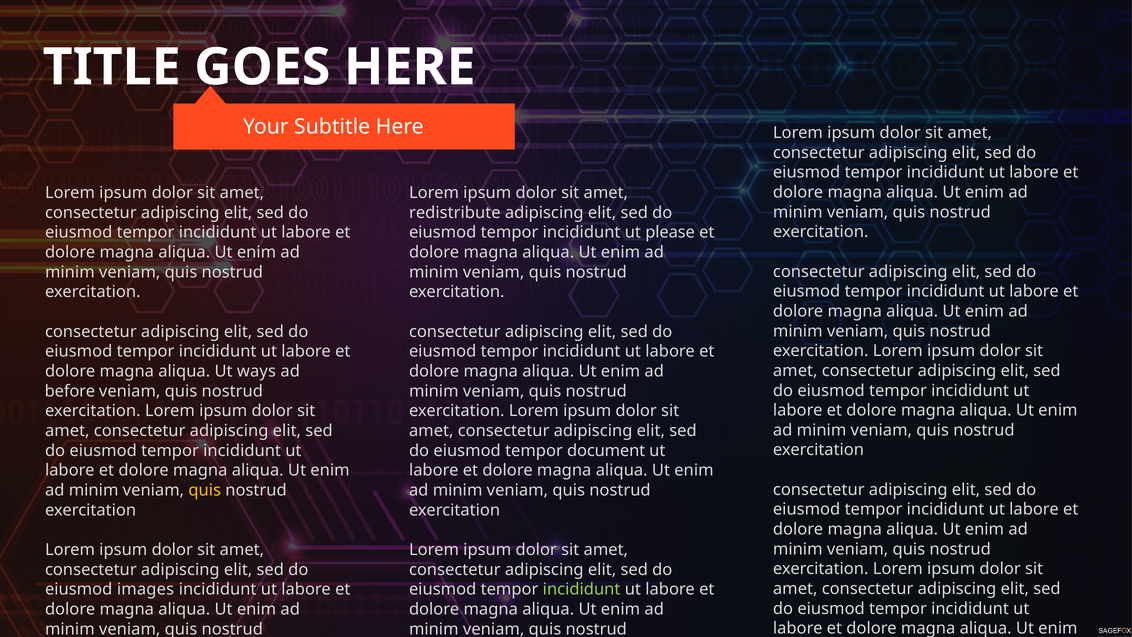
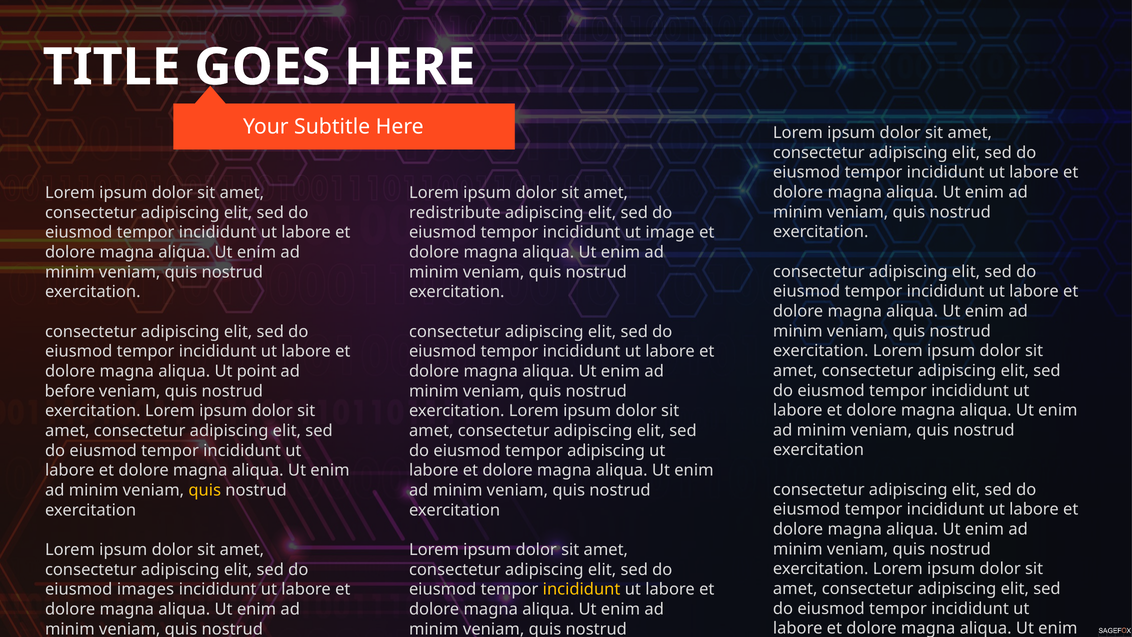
please: please -> image
ways: ways -> point
tempor document: document -> adipiscing
incididunt at (582, 589) colour: light green -> yellow
